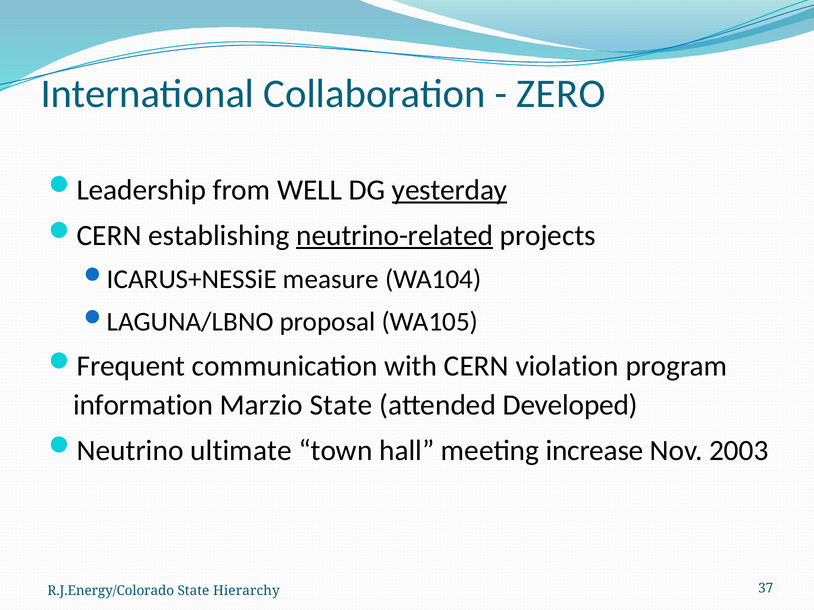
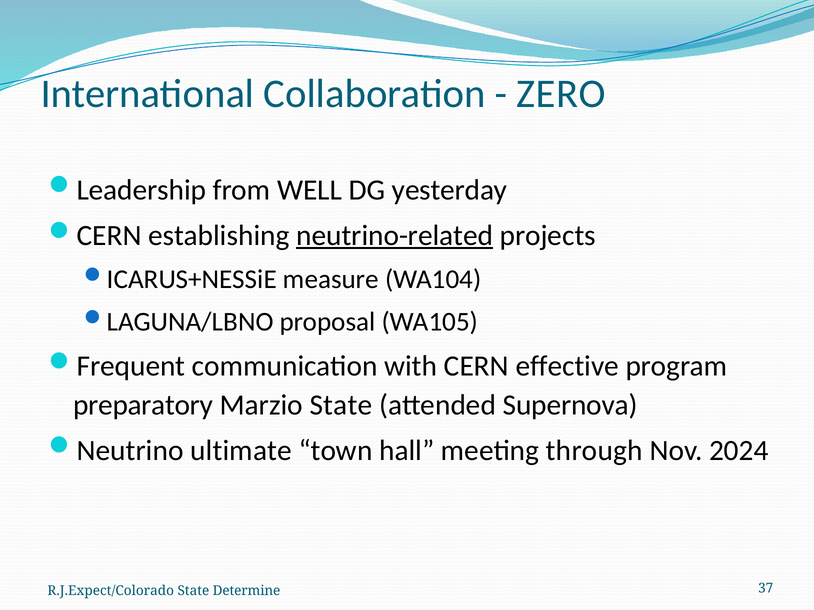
yesterday underline: present -> none
violation: violation -> effective
information: information -> preparatory
Developed: Developed -> Supernova
increase: increase -> through
2003: 2003 -> 2024
R.J.Energy/Colorado: R.J.Energy/Colorado -> R.J.Expect/Colorado
Hierarchy: Hierarchy -> Determine
